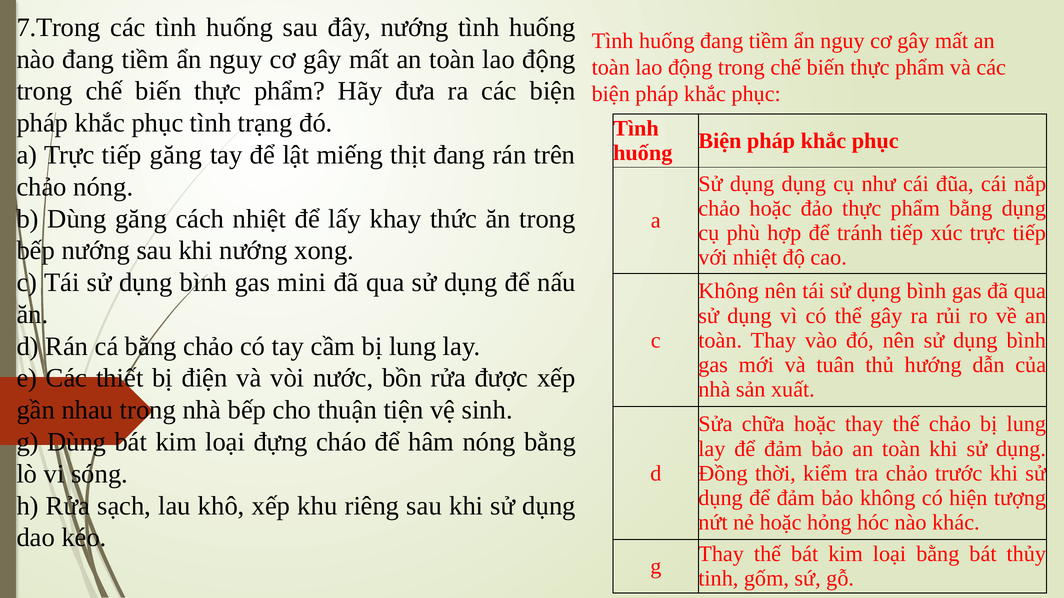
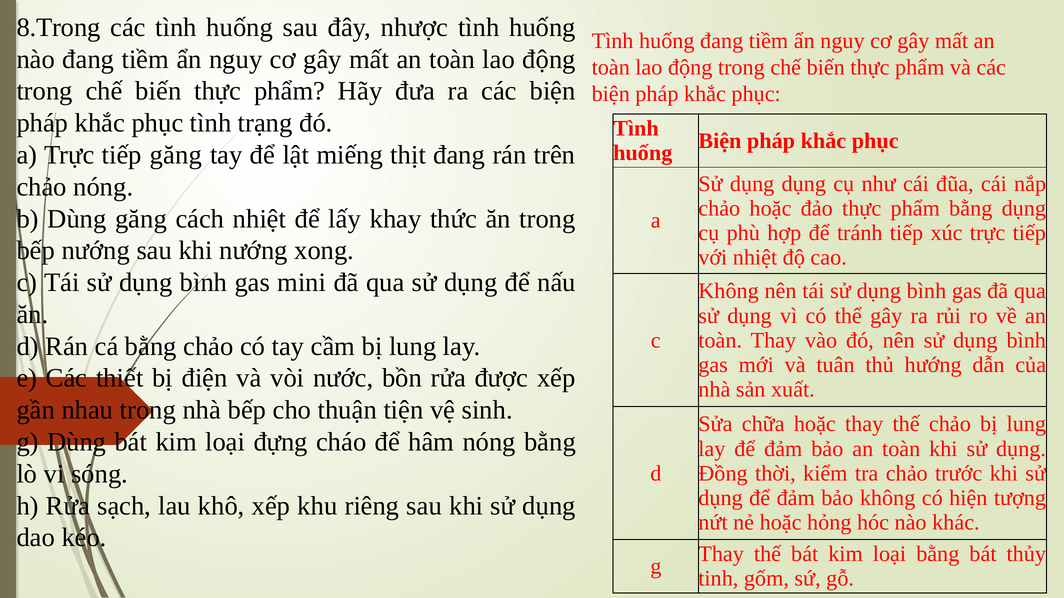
7.Trong: 7.Trong -> 8.Trong
đây nướng: nướng -> nhược
